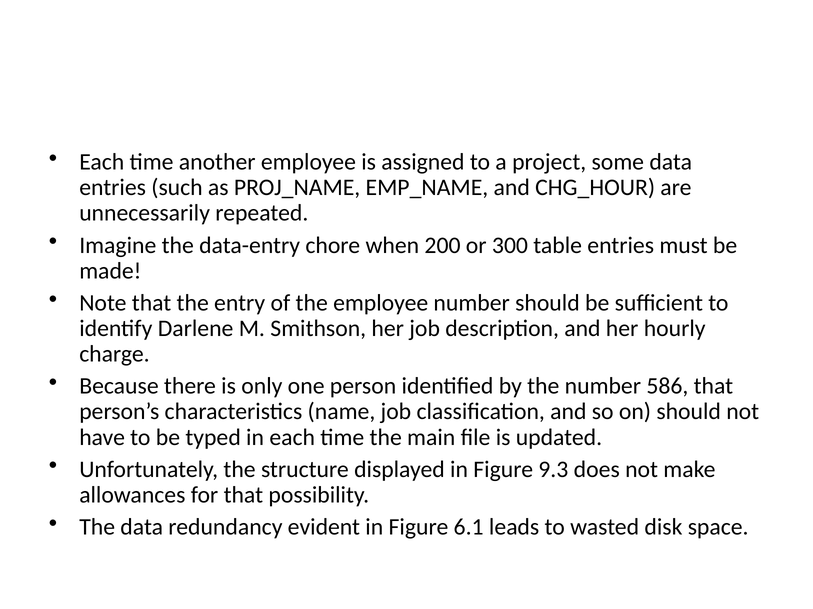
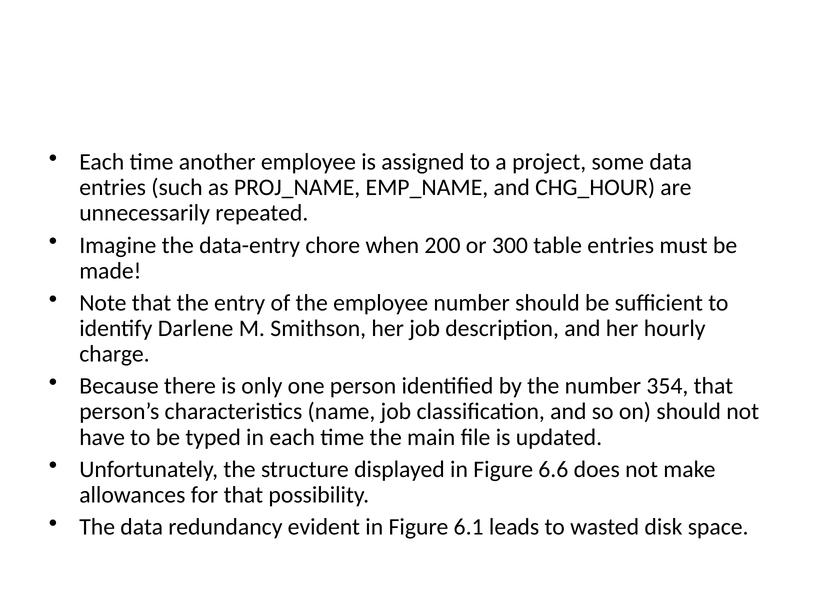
586: 586 -> 354
9.3: 9.3 -> 6.6
